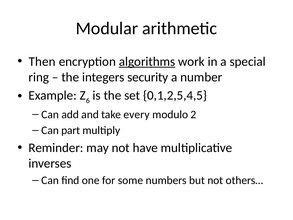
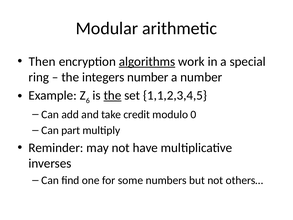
integers security: security -> number
the at (112, 95) underline: none -> present
0,1,2,5,4,5: 0,1,2,5,4,5 -> 1,1,2,3,4,5
every: every -> credit
2: 2 -> 0
